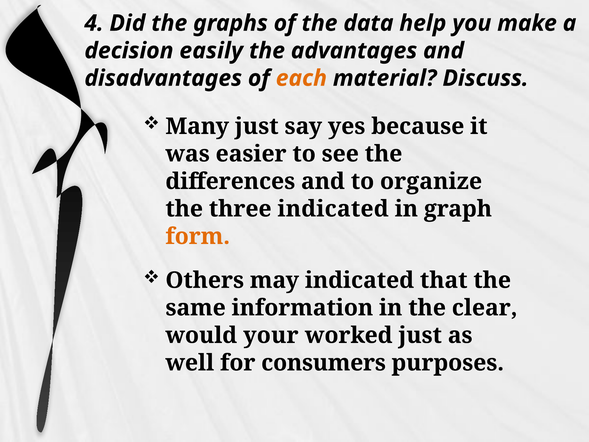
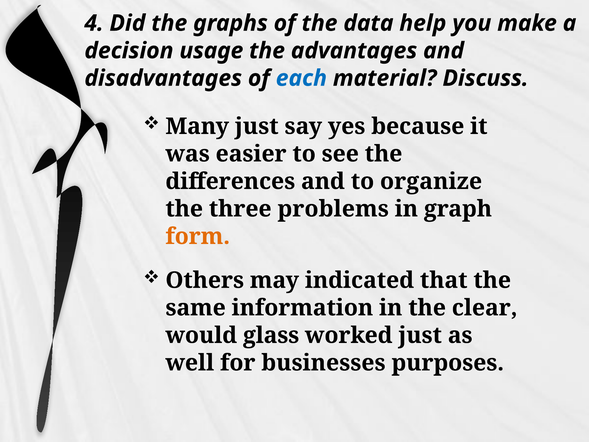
easily: easily -> usage
each colour: orange -> blue
three indicated: indicated -> problems
your: your -> glass
consumers: consumers -> businesses
